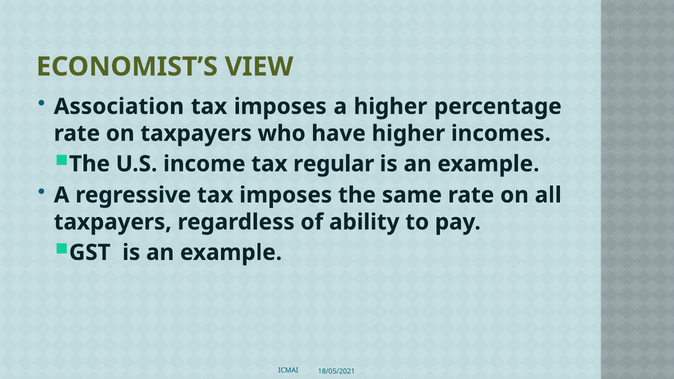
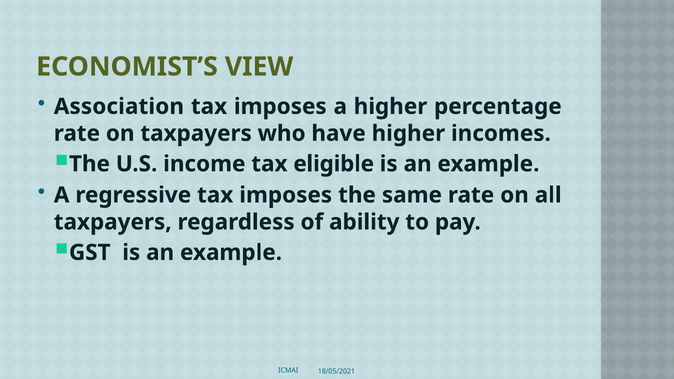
regular: regular -> eligible
